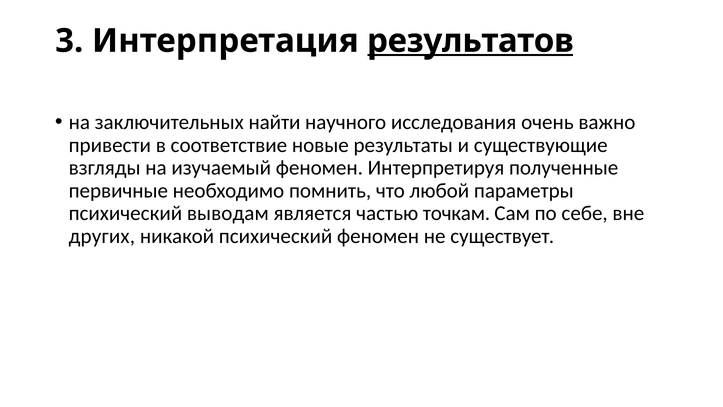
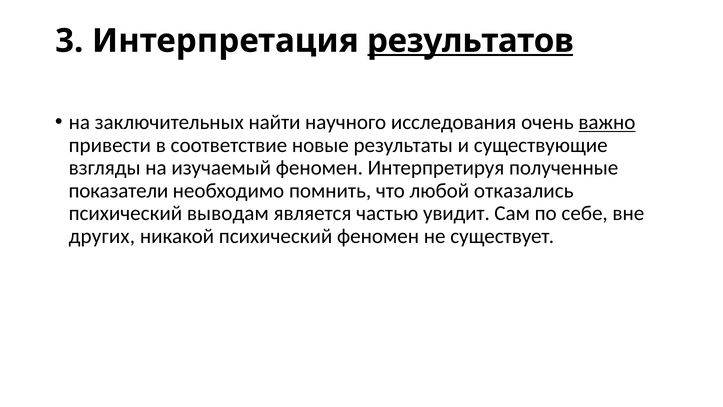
важно underline: none -> present
первичные: первичные -> показатели
параметры: параметры -> отказались
точкам: точкам -> увидит
